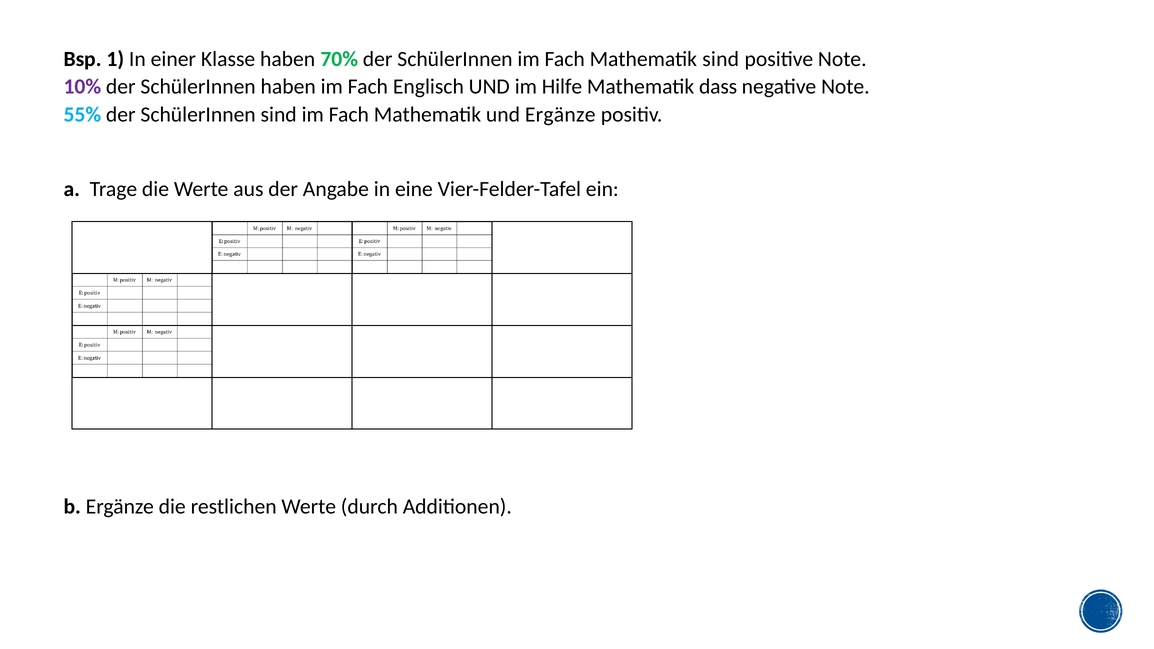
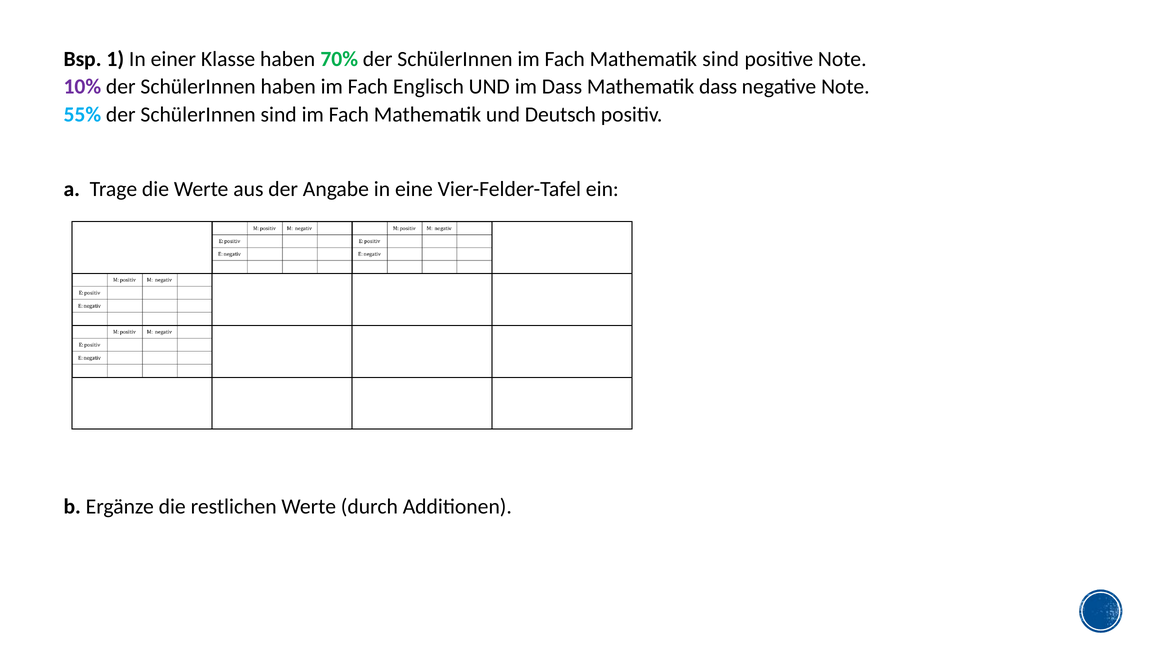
im Hilfe: Hilfe -> Dass
und Ergänze: Ergänze -> Deutsch
